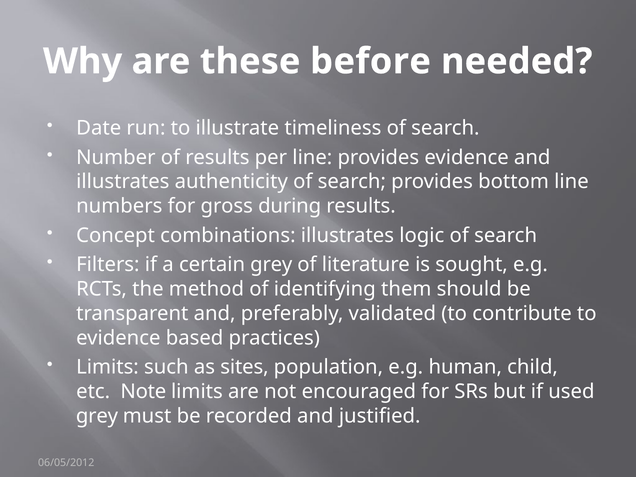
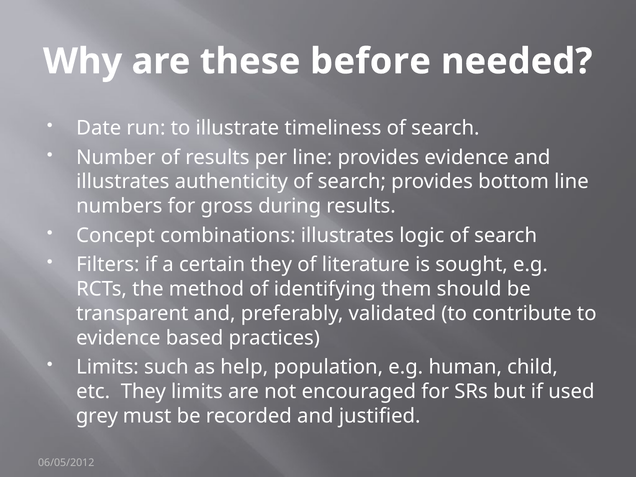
certain grey: grey -> they
sites: sites -> help
etc Note: Note -> They
